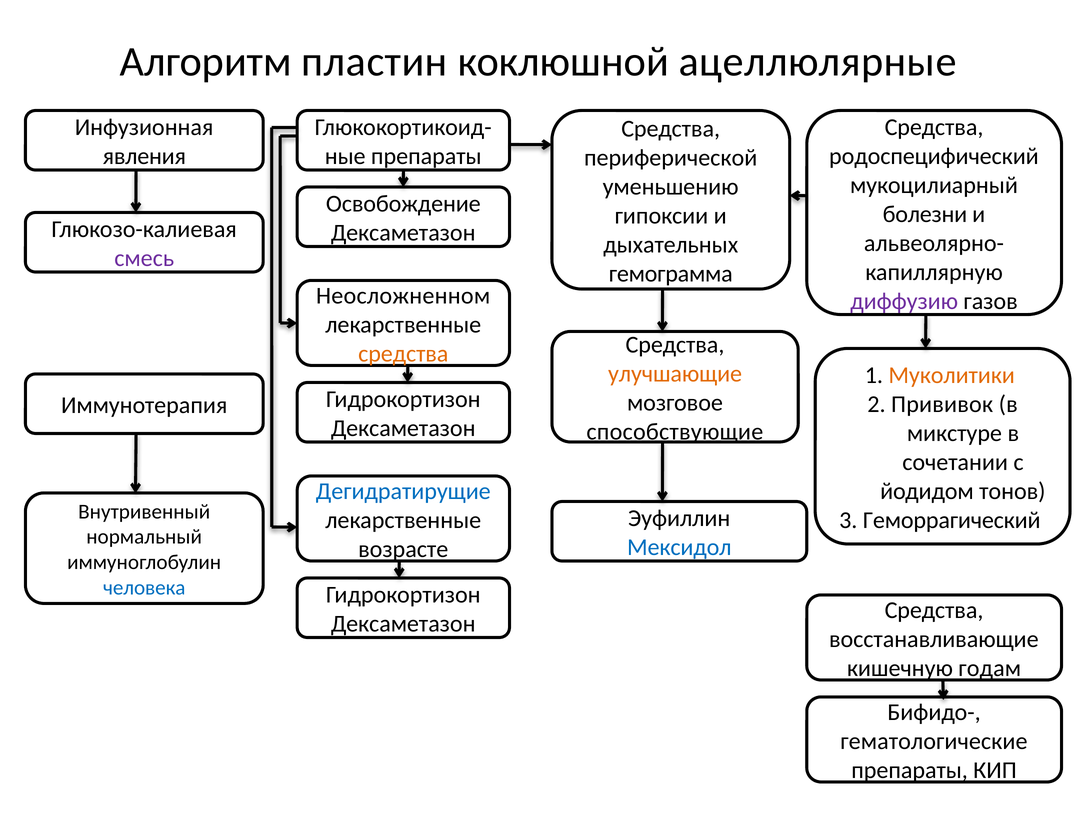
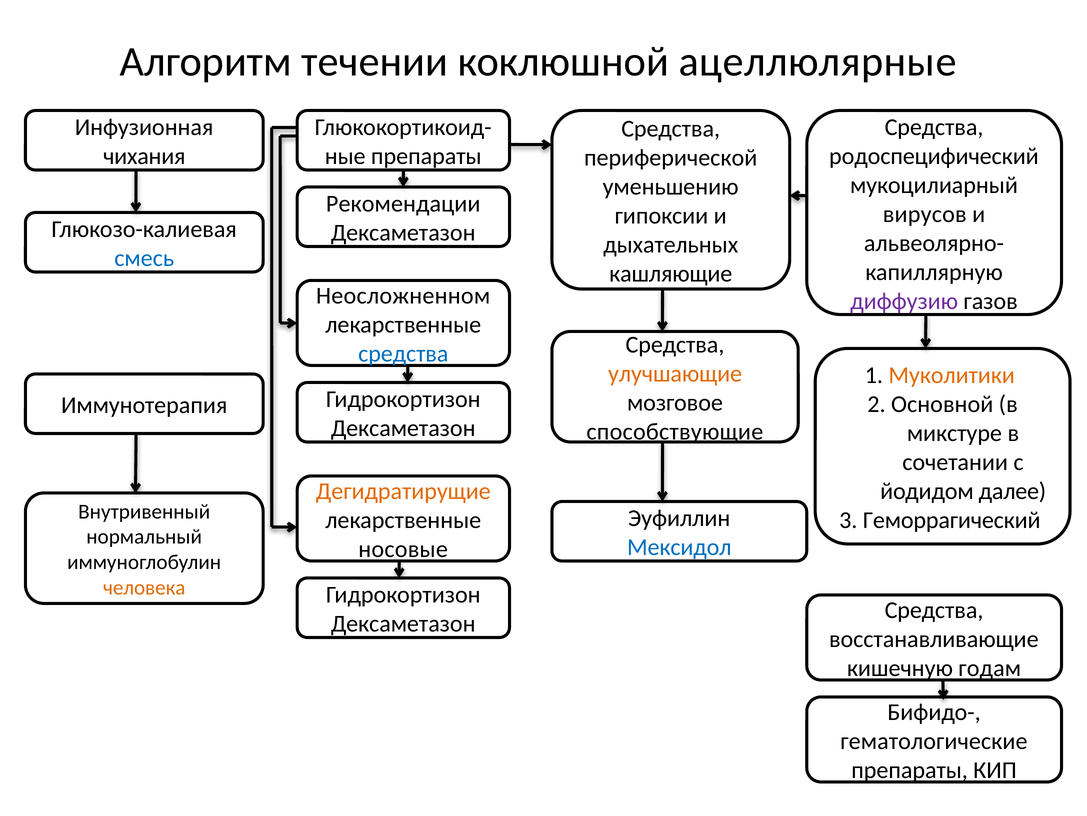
пластин: пластин -> течении
явления: явления -> чихания
Освобождение: Освобождение -> Рекомендации
болезни: болезни -> вирусов
смесь colour: purple -> blue
гемограмма: гемограмма -> кашляющие
средства at (403, 353) colour: orange -> blue
Прививок: Прививок -> Основной
Дегидратирущие colour: blue -> orange
тонов: тонов -> далее
возрасте: возрасте -> носовые
человека colour: blue -> orange
